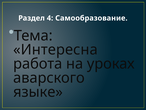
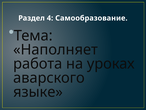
Интересна: Интересна -> Наполняет
